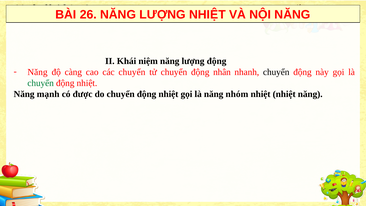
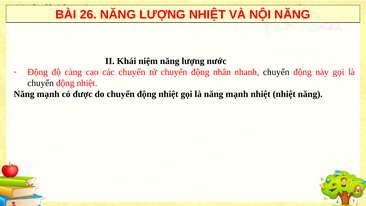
lượng động: động -> nước
Năng at (38, 72): Năng -> Động
chuyển at (41, 83) colour: green -> black
là năng nhóm: nhóm -> mạnh
